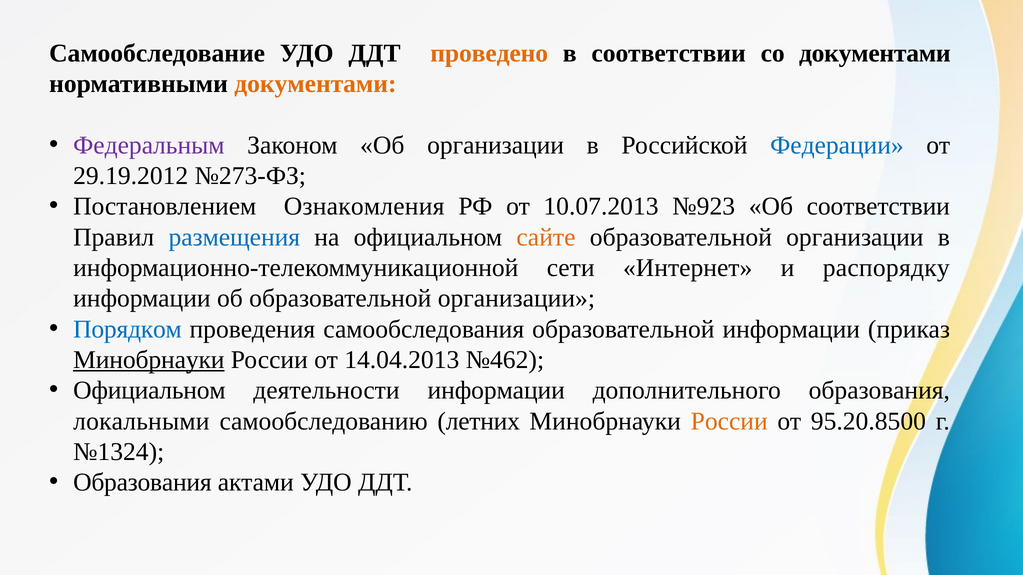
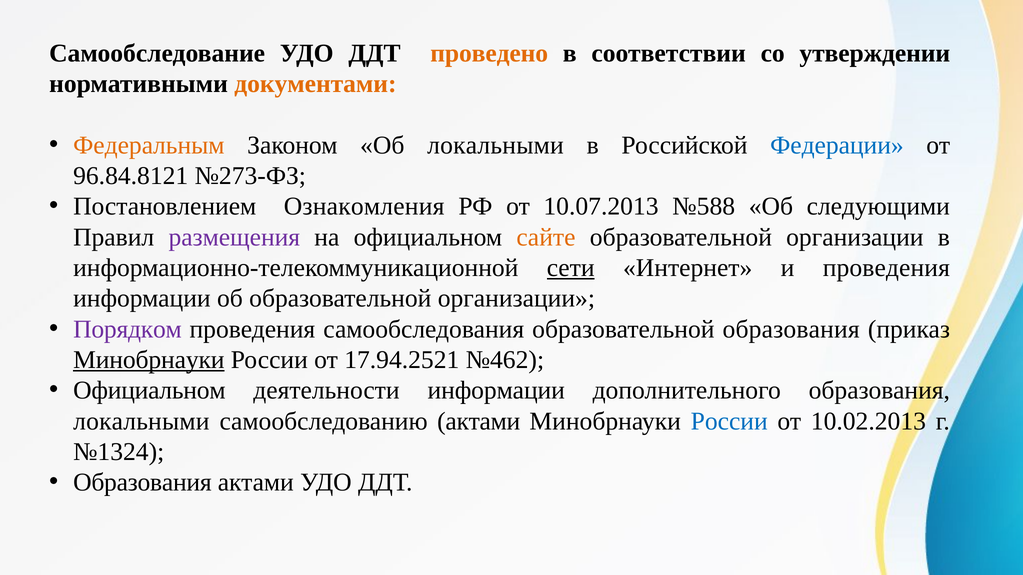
со документами: документами -> утверждении
Федеральным colour: purple -> orange
Об организации: организации -> локальными
29.19.2012: 29.19.2012 -> 96.84.8121
№923: №923 -> №588
Об соответствии: соответствии -> следующими
размещения colour: blue -> purple
сети underline: none -> present
и распорядку: распорядку -> проведения
Порядком colour: blue -> purple
образовательной информации: информации -> образования
14.04.2013: 14.04.2013 -> 17.94.2521
самообследованию летних: летних -> актами
России at (729, 421) colour: orange -> blue
95.20.8500: 95.20.8500 -> 10.02.2013
